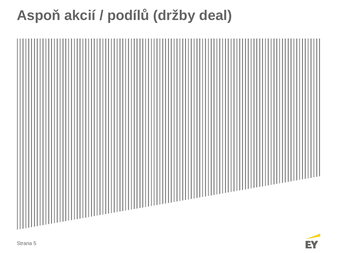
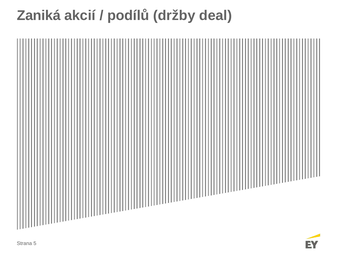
Aspoň: Aspoň -> Zaniká
